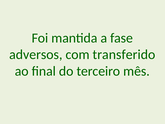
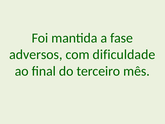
transferido: transferido -> dificuldade
